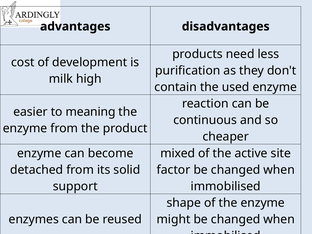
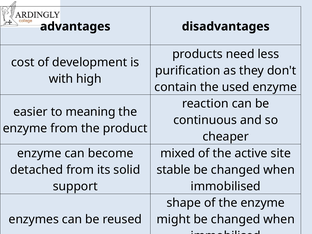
milk: milk -> with
factor: factor -> stable
